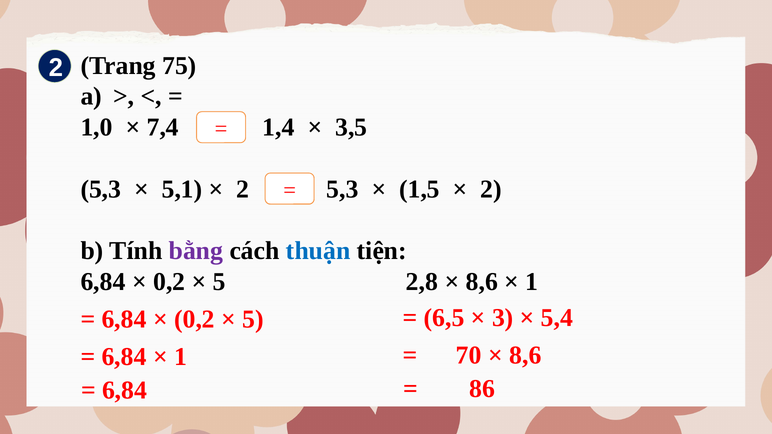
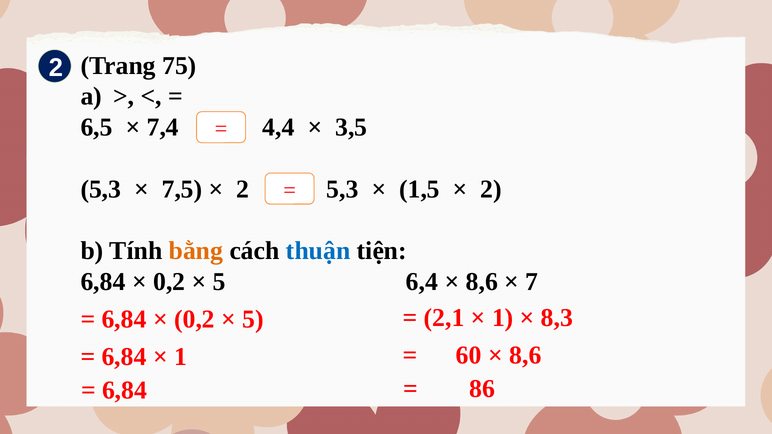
1,0: 1,0 -> 6,5
1,4: 1,4 -> 4,4
5,1: 5,1 -> 7,5
bằng colour: purple -> orange
2,8: 2,8 -> 6,4
1 at (532, 282): 1 -> 7
6,5: 6,5 -> 2,1
3 at (503, 318): 3 -> 1
5,4: 5,4 -> 8,3
70: 70 -> 60
